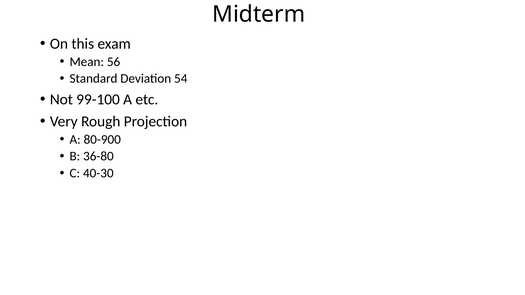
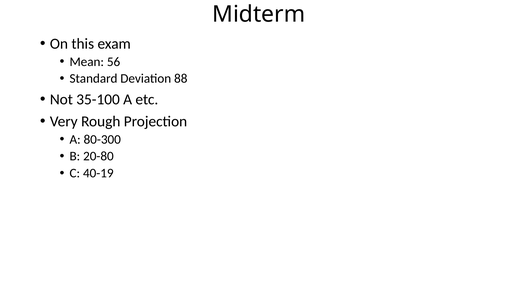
54: 54 -> 88
99-100: 99-100 -> 35-100
80-900: 80-900 -> 80-300
36-80: 36-80 -> 20-80
40-30: 40-30 -> 40-19
